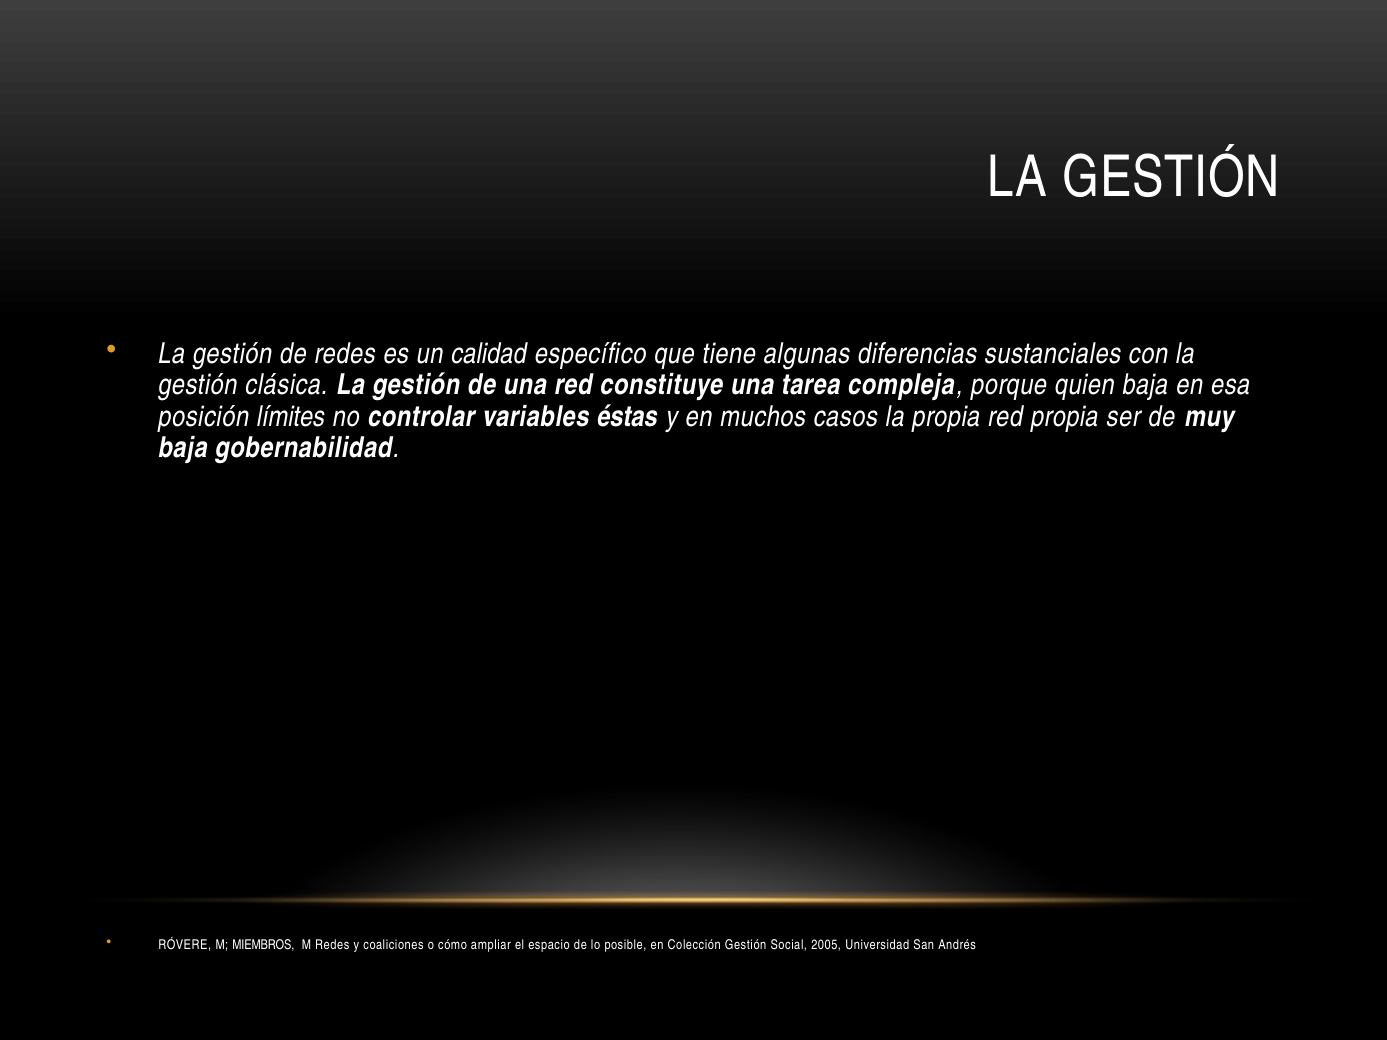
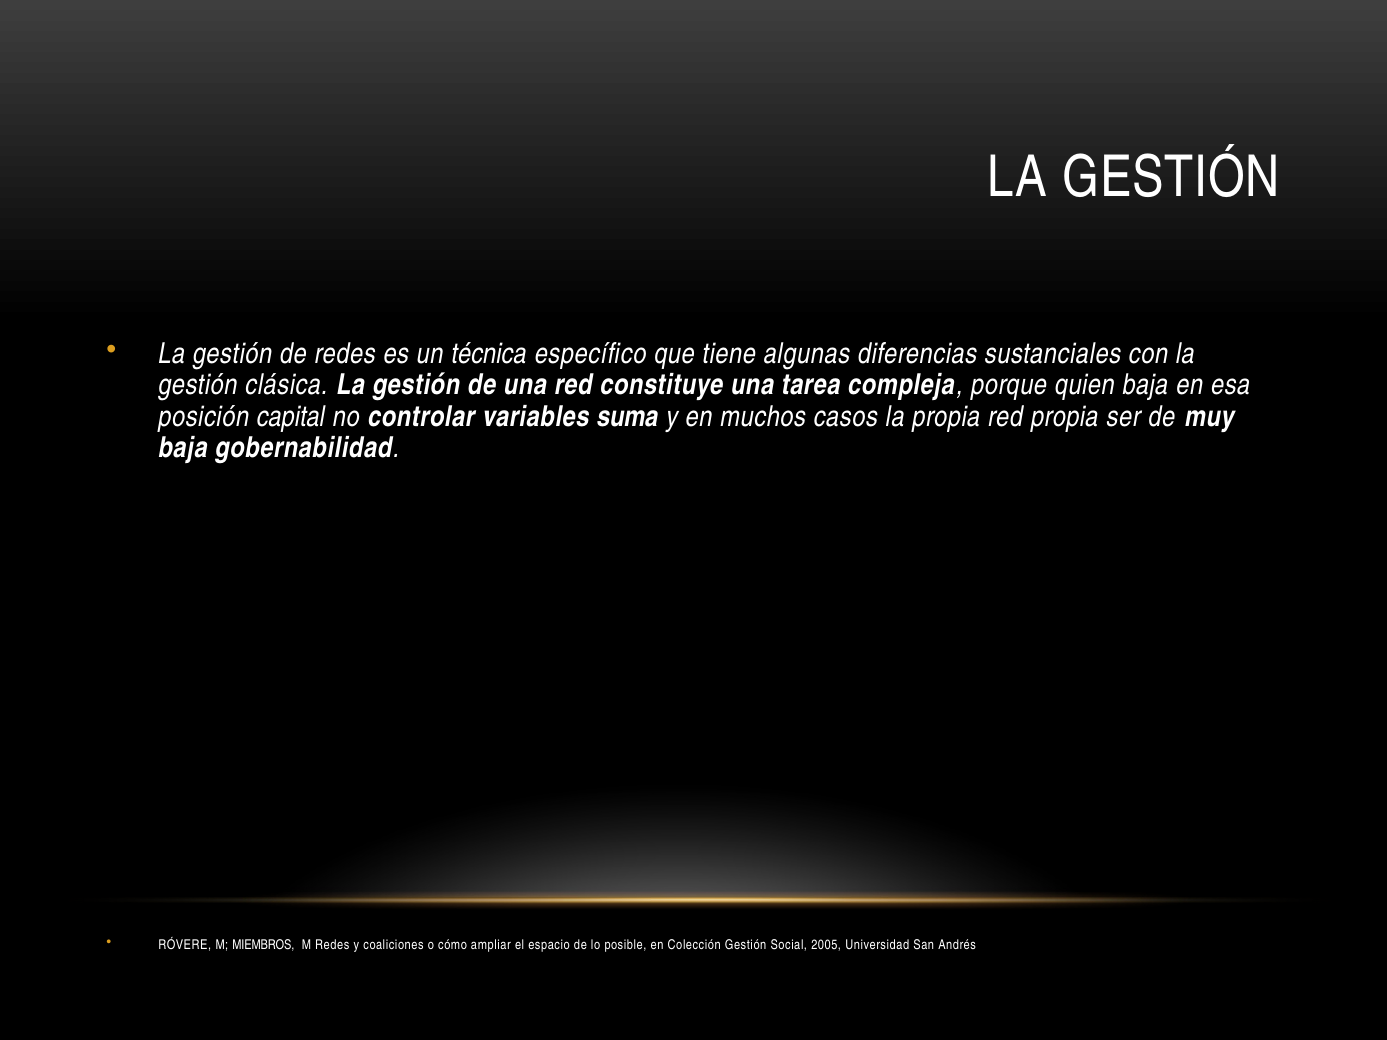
calidad: calidad -> técnica
límites: límites -> capital
éstas: éstas -> suma
